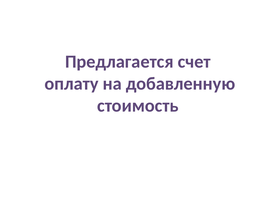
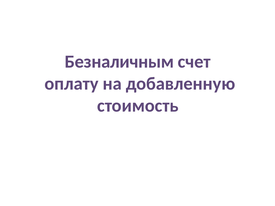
Предлагается: Предлагается -> Безналичным
